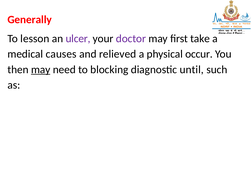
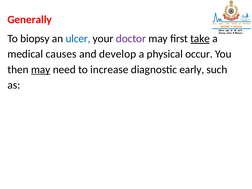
lesson: lesson -> biopsy
ulcer colour: purple -> blue
take underline: none -> present
relieved: relieved -> develop
blocking: blocking -> increase
until: until -> early
